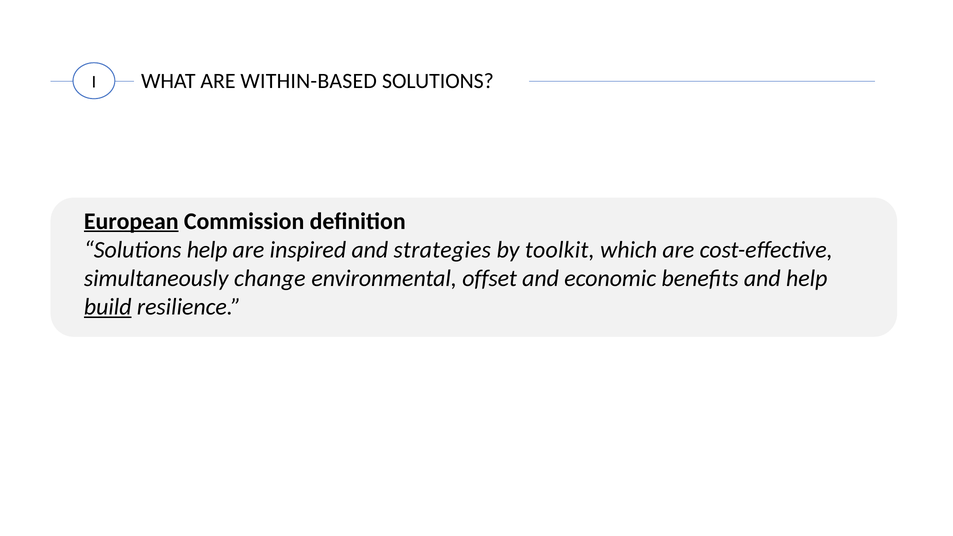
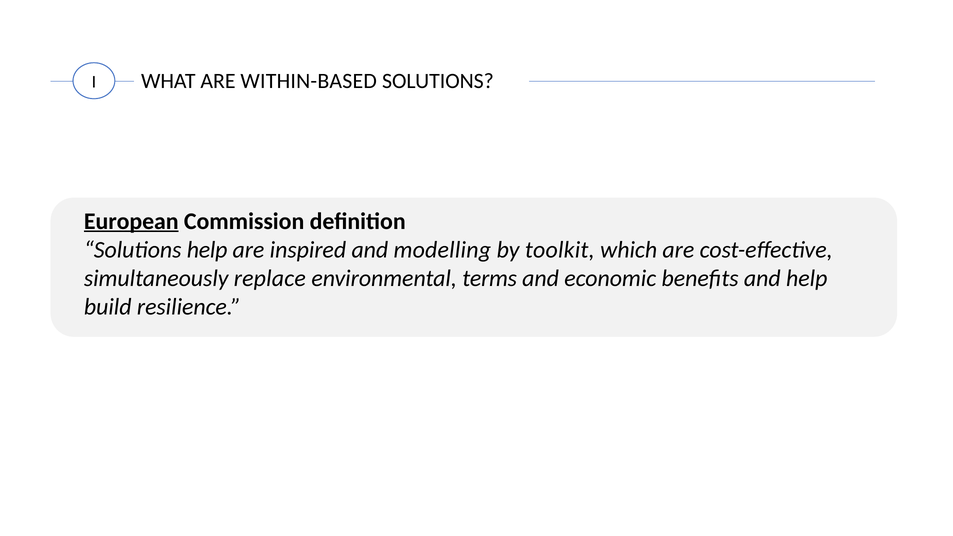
strategies: strategies -> modelling
change: change -> replace
offset: offset -> terms
build underline: present -> none
